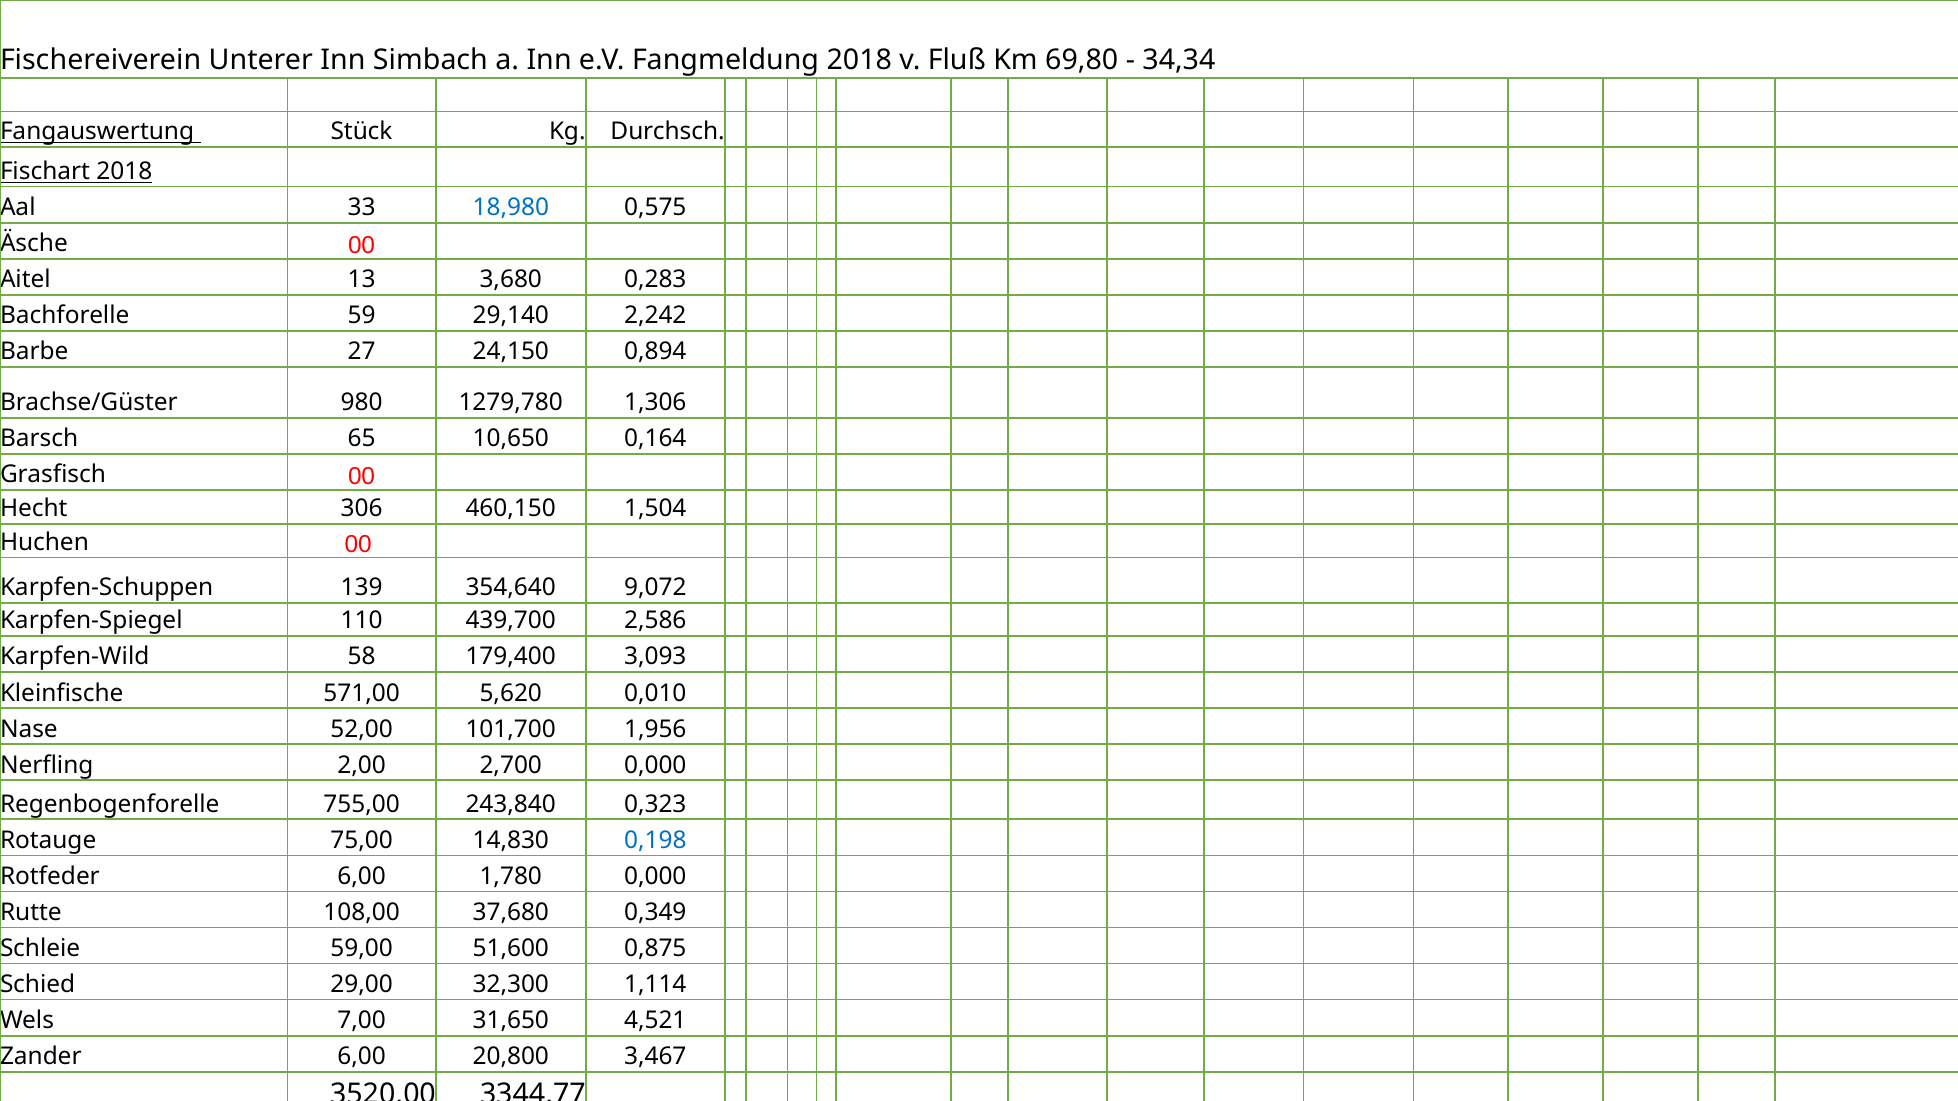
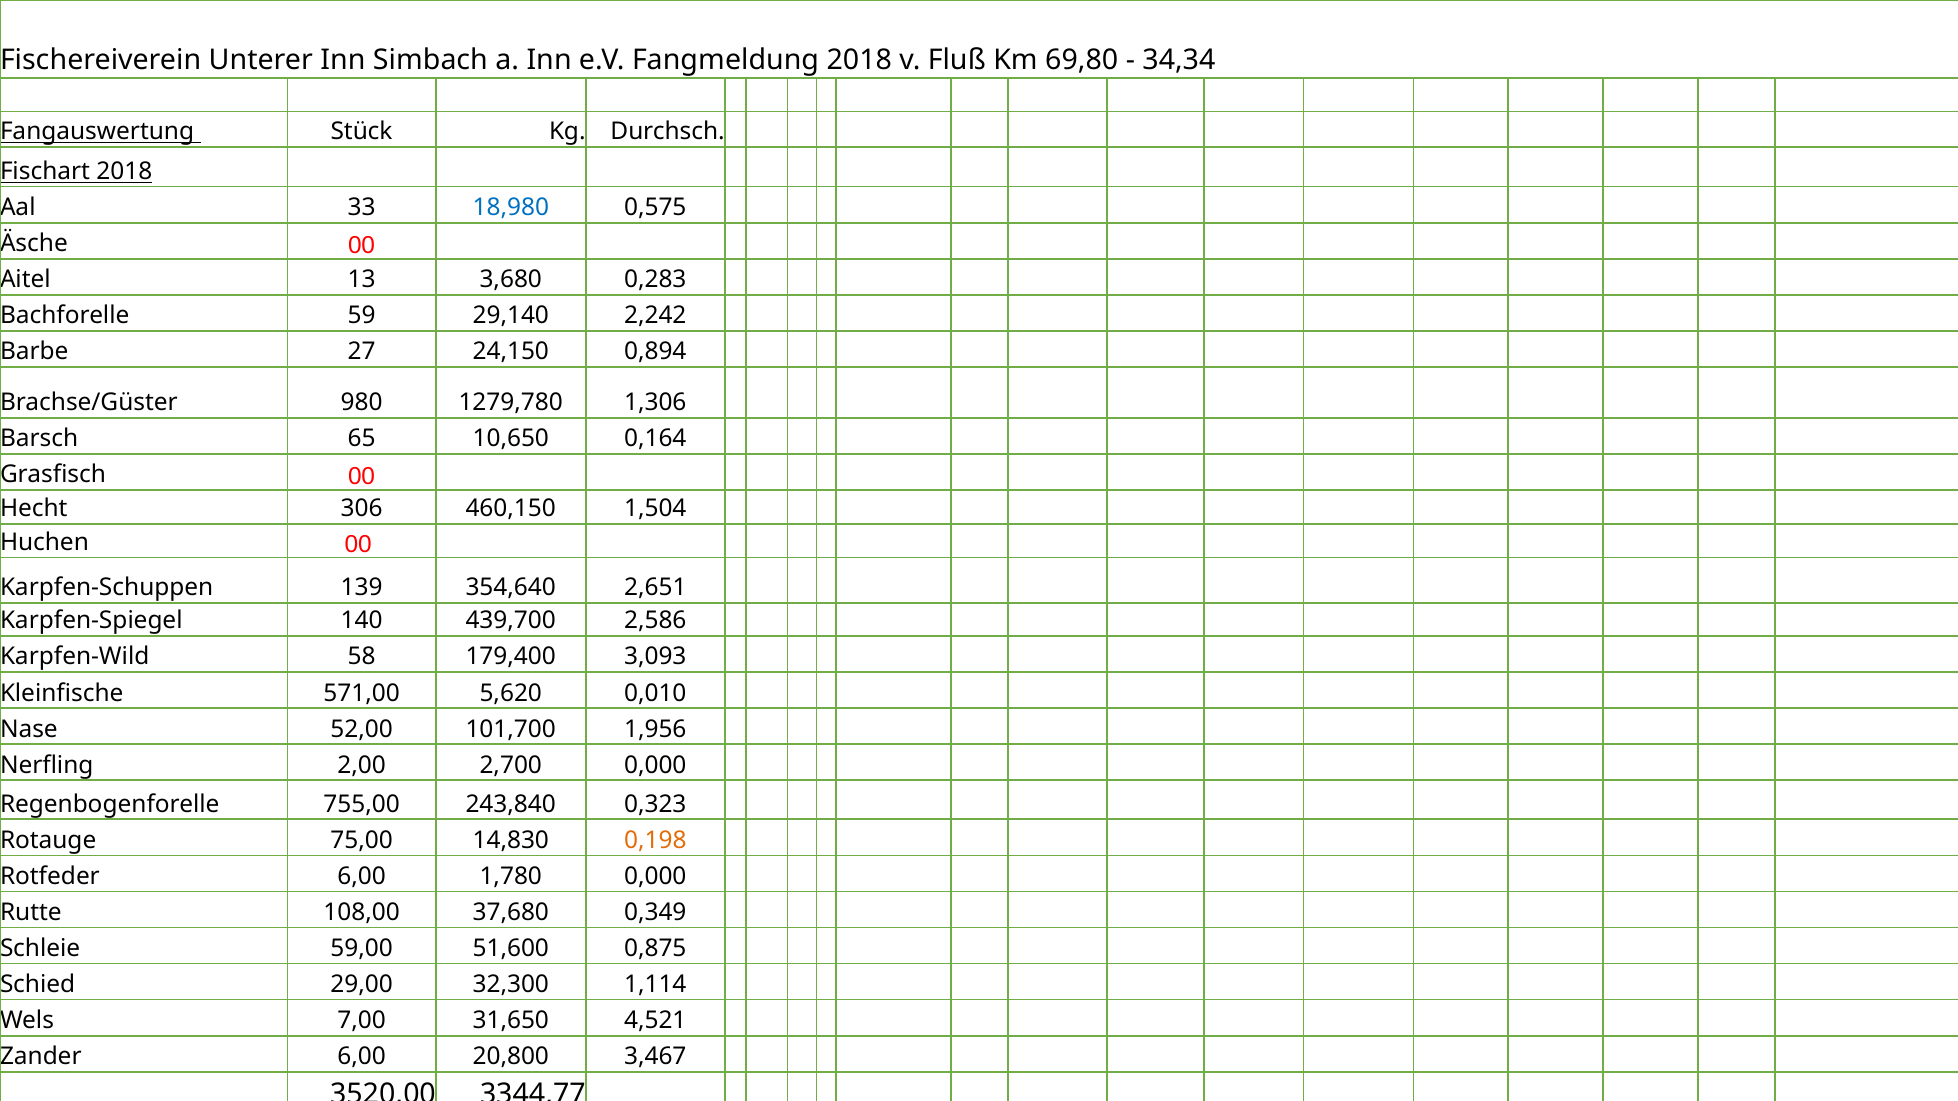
9,072: 9,072 -> 2,651
110: 110 -> 140
0,198 colour: blue -> orange
